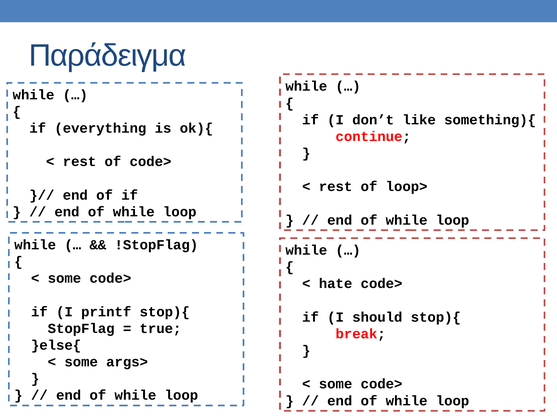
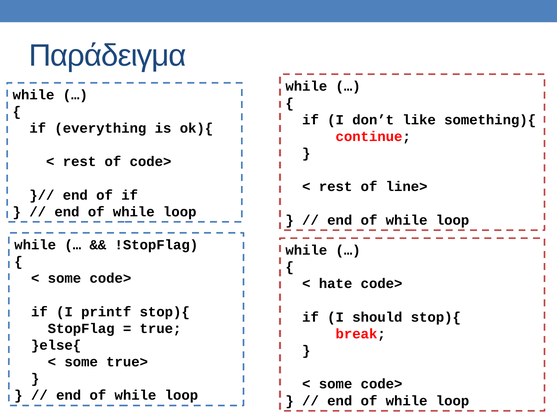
loop>: loop> -> line>
args>: args> -> true>
